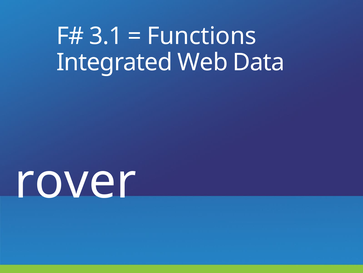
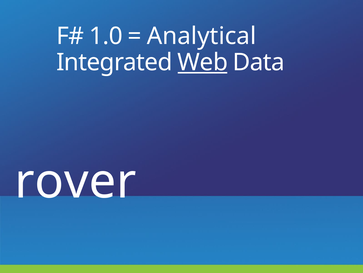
3.1: 3.1 -> 1.0
Functions: Functions -> Analytical
Web underline: none -> present
